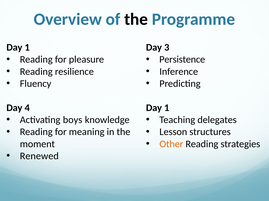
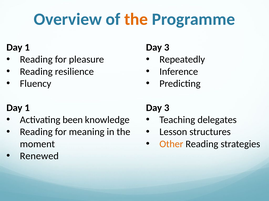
the at (136, 19) colour: black -> orange
Persistence: Persistence -> Repeatedly
4 at (27, 108): 4 -> 1
1 at (167, 108): 1 -> 3
boys: boys -> been
